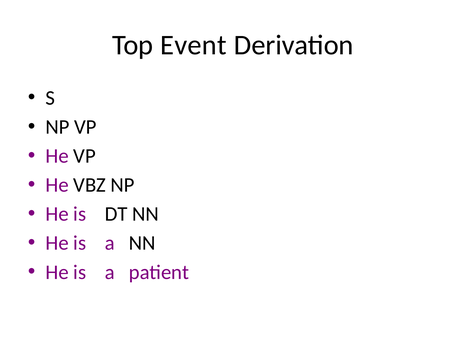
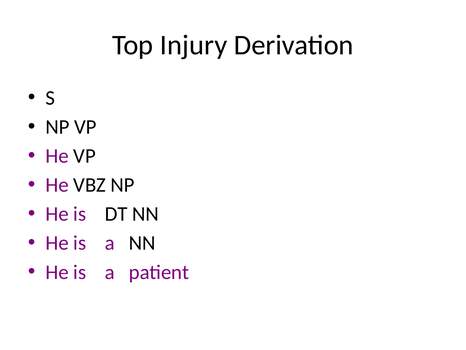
Event: Event -> Injury
